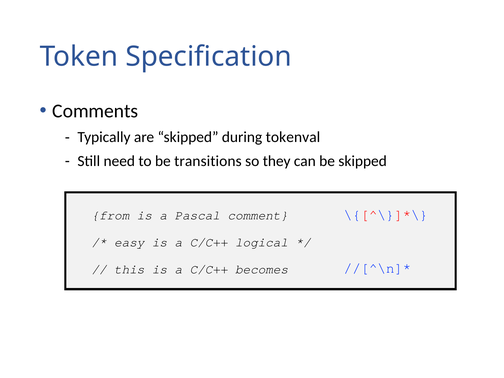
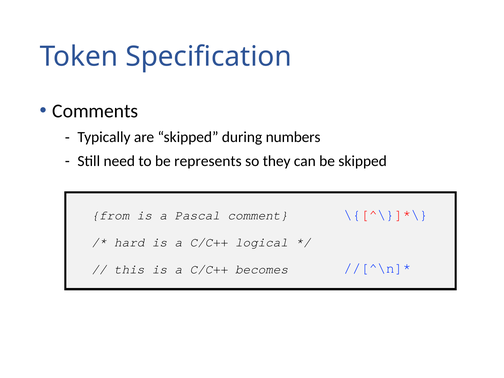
tokenval: tokenval -> numbers
transitions: transitions -> represents
easy: easy -> hard
